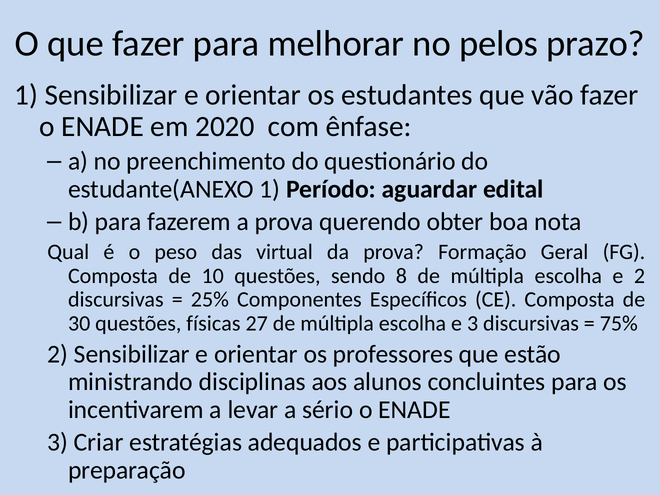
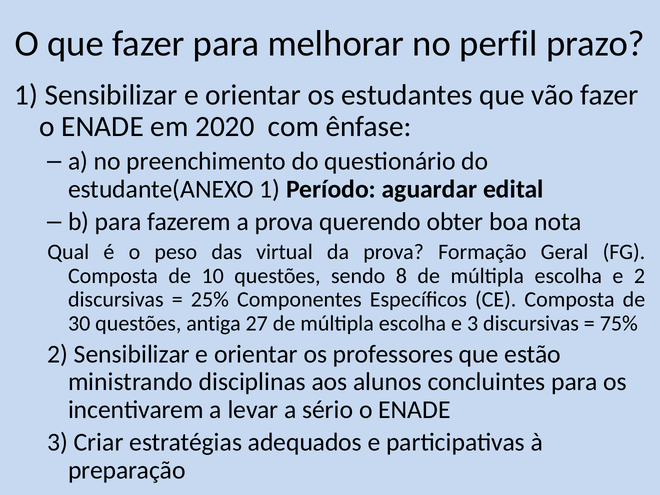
pelos: pelos -> perfil
físicas: físicas -> antiga
